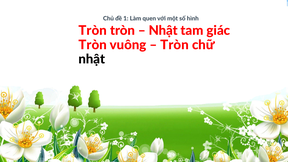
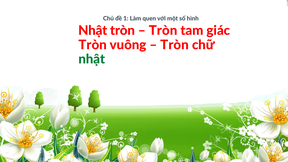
Tròn at (93, 31): Tròn -> Nhật
Nhật at (163, 31): Nhật -> Tròn
nhật at (92, 59) colour: black -> green
